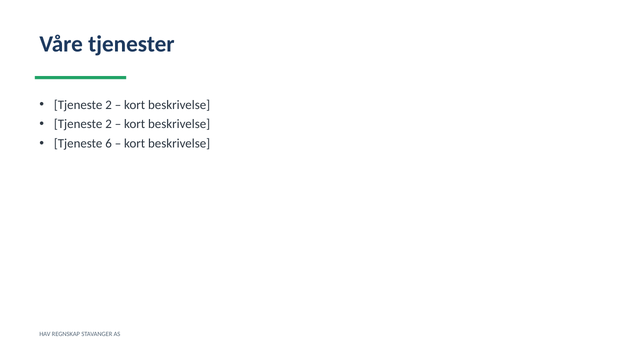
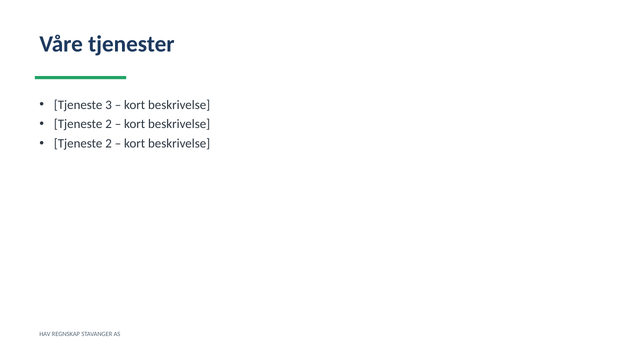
2 at (109, 105): 2 -> 3
6 at (109, 144): 6 -> 2
